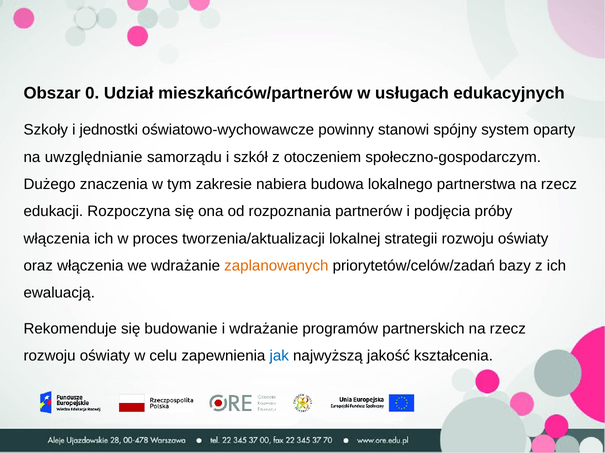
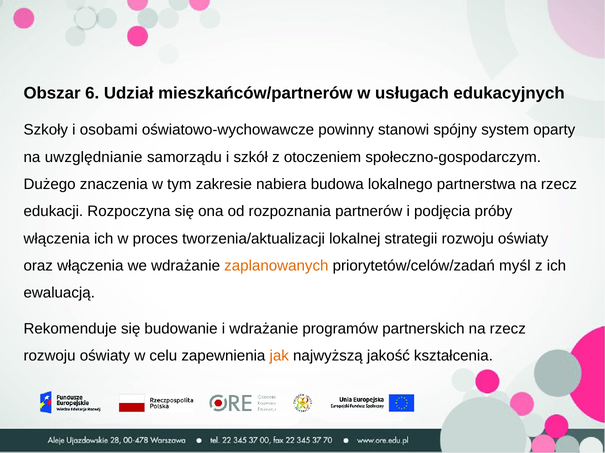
0: 0 -> 6
jednostki: jednostki -> osobami
bazy: bazy -> myśl
jak colour: blue -> orange
